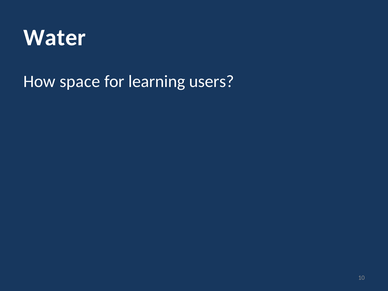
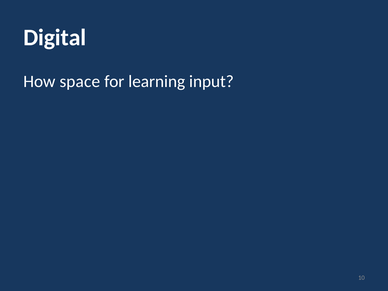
Water: Water -> Digital
users: users -> input
